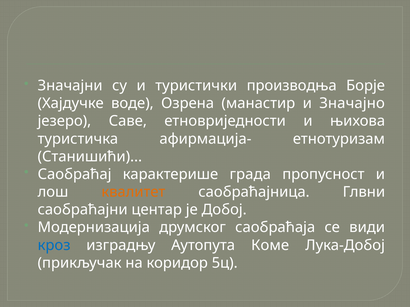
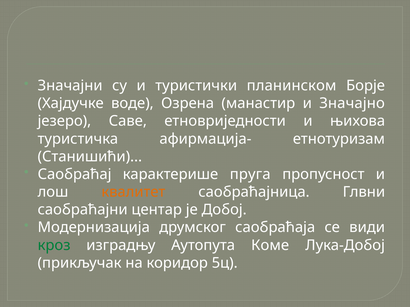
производња: производња -> планинском
града: града -> пруга
кроз colour: blue -> green
